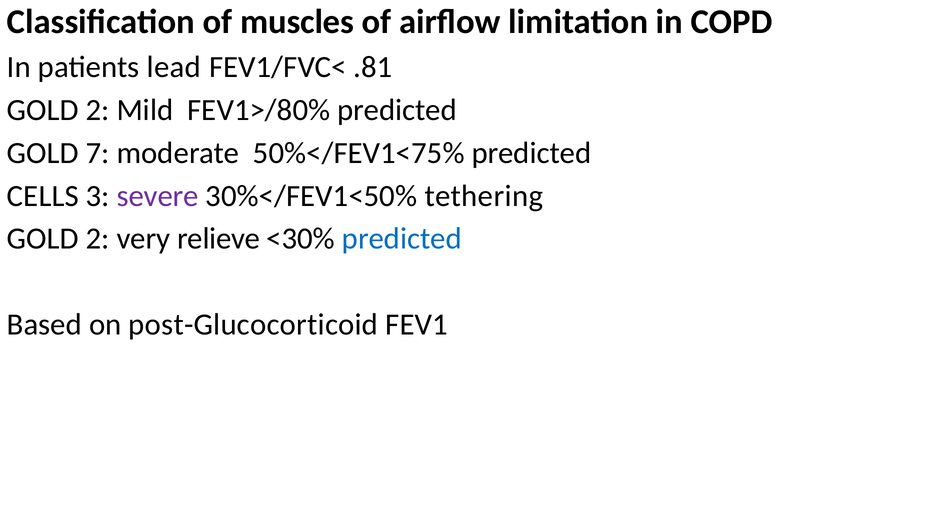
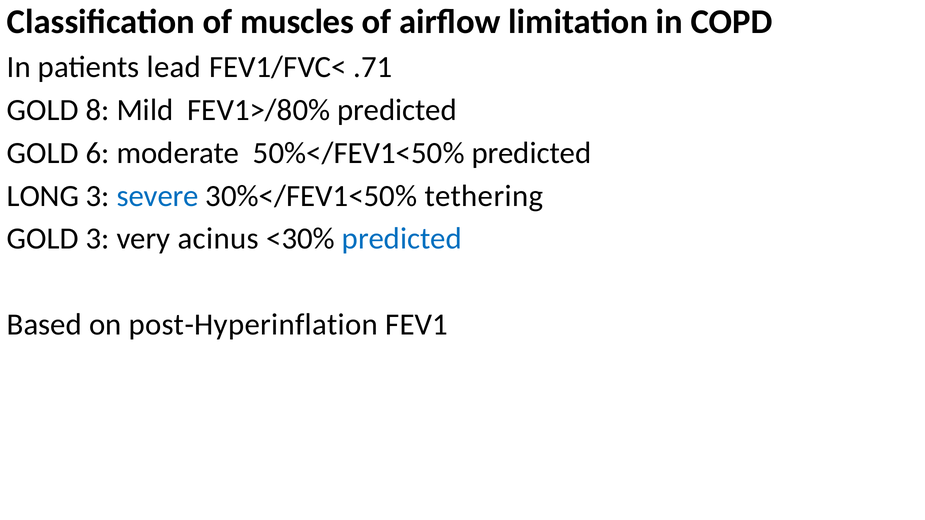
.81: .81 -> .71
2 at (98, 110): 2 -> 8
7: 7 -> 6
50%</FEV1<75%: 50%</FEV1<75% -> 50%</FEV1<50%
CELLS: CELLS -> LONG
severe colour: purple -> blue
2 at (98, 239): 2 -> 3
relieve: relieve -> acinus
post-Glucocorticoid: post-Glucocorticoid -> post-Hyperinflation
